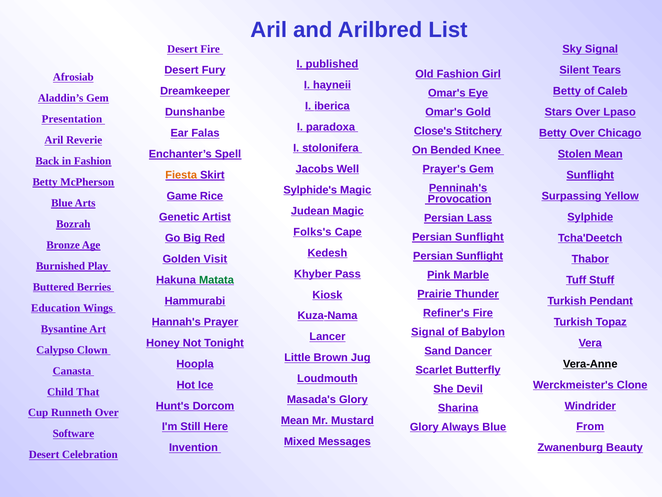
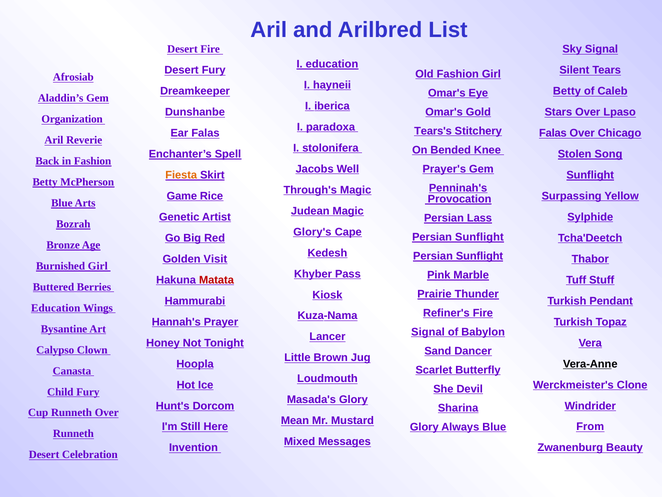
I published: published -> education
Presentation: Presentation -> Organization
Close's: Close's -> Tears's
Betty at (553, 133): Betty -> Falas
Stolen Mean: Mean -> Song
Sylphide's: Sylphide's -> Through's
Folks's: Folks's -> Glory's
Burnished Play: Play -> Girl
Matata colour: green -> red
Child That: That -> Fury
Software at (73, 433): Software -> Runneth
